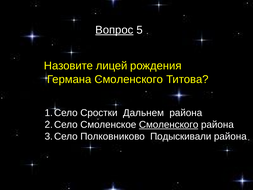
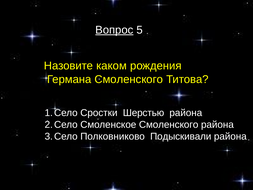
лицей: лицей -> каком
Дальнем: Дальнем -> Шерстью
Смоленского at (169, 124) underline: present -> none
